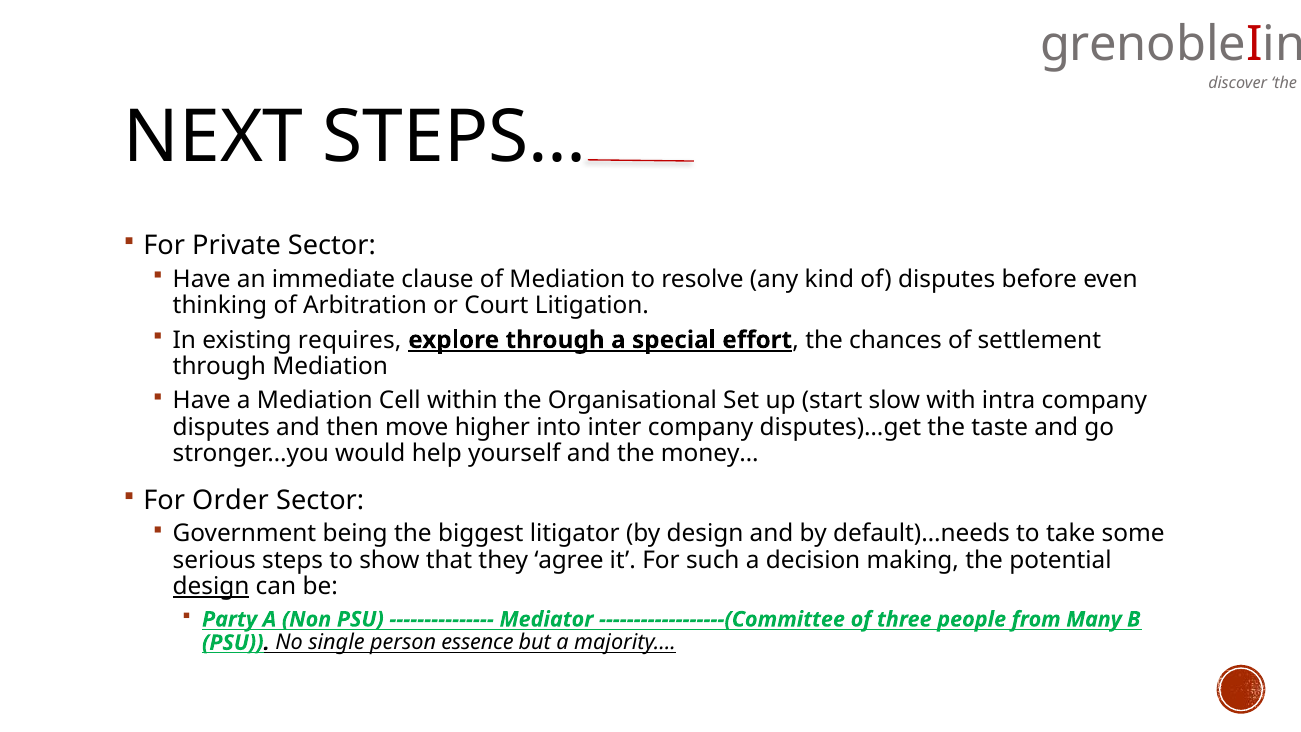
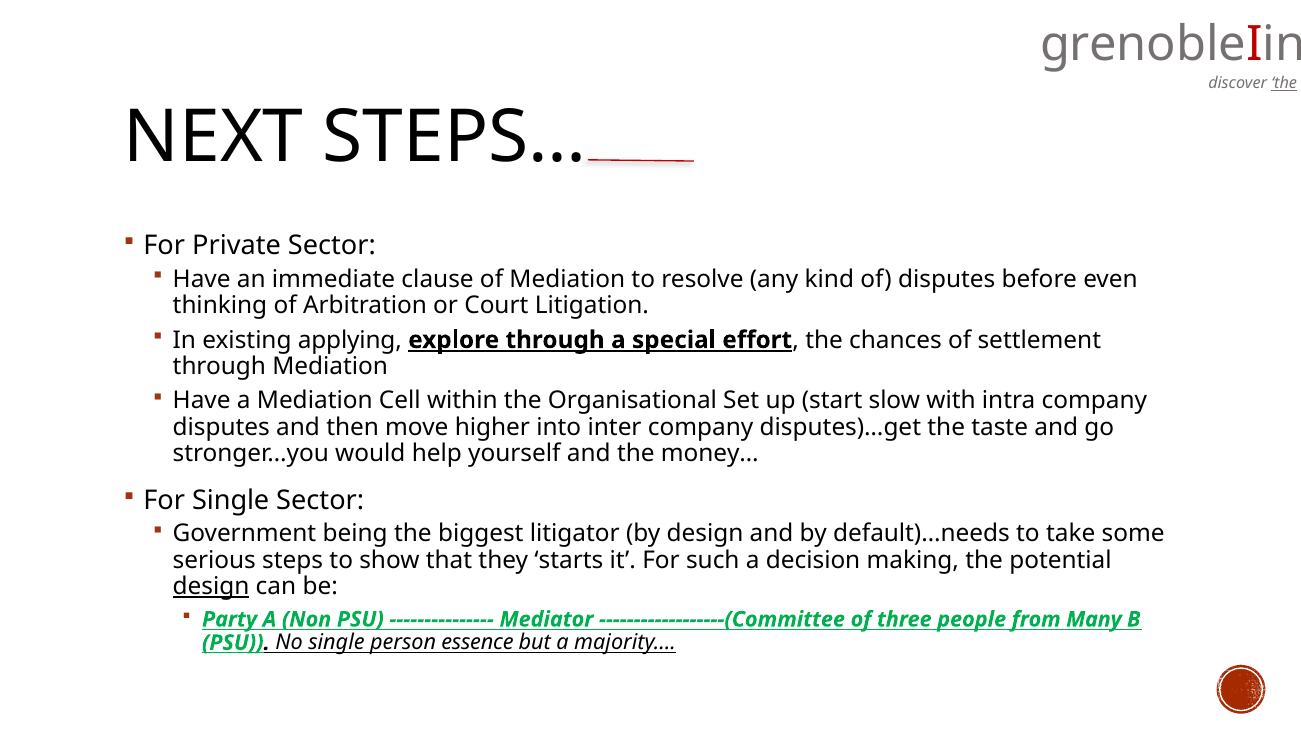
the at (1284, 83) underline: none -> present
requires: requires -> applying
For Order: Order -> Single
agree: agree -> starts
